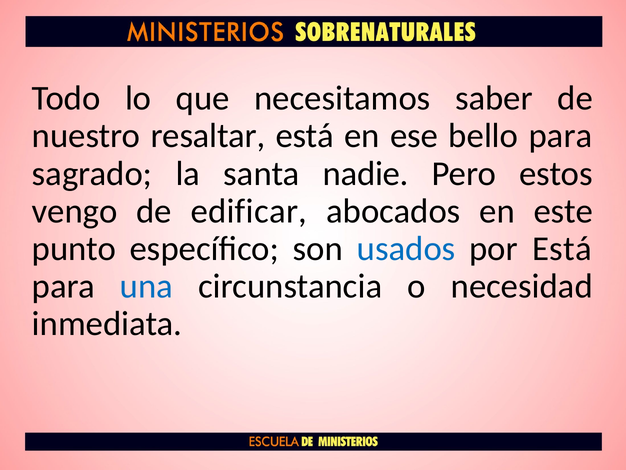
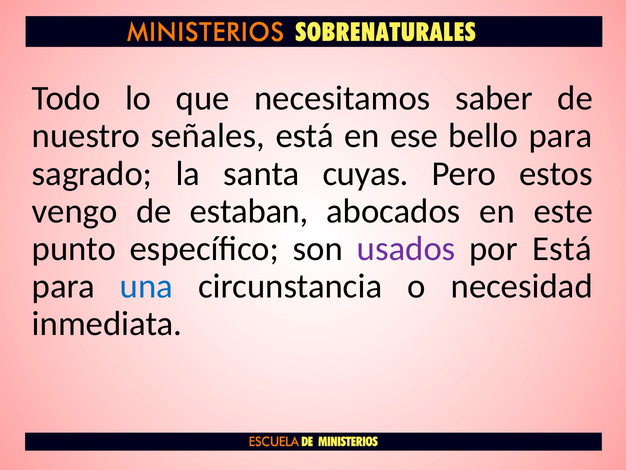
resaltar: resaltar -> señales
nadie: nadie -> cuyas
edificar: edificar -> estaban
usados colour: blue -> purple
